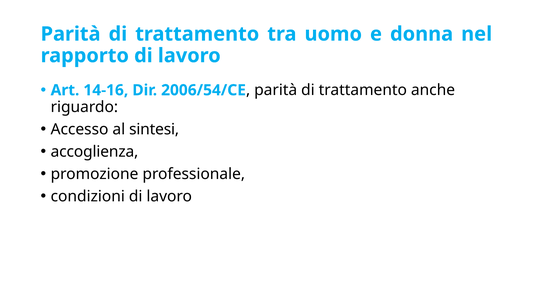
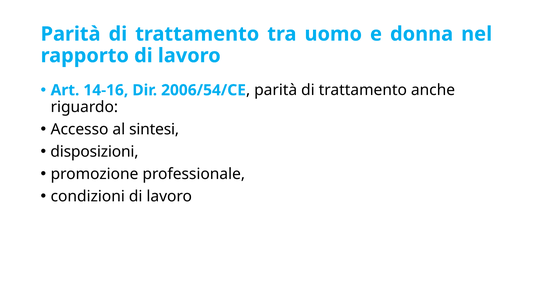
accoglienza: accoglienza -> disposizioni
